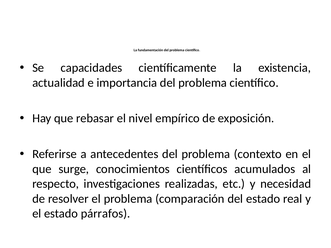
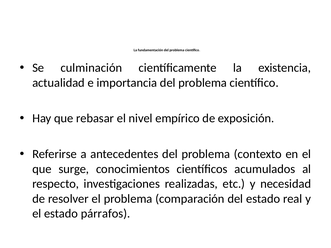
capacidades: capacidades -> culminación
